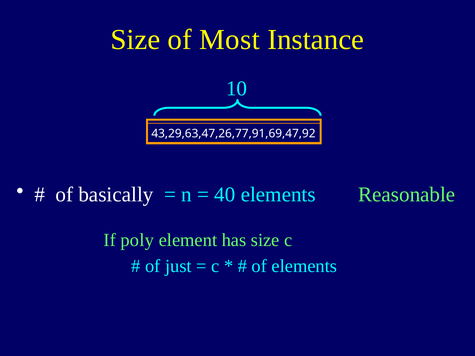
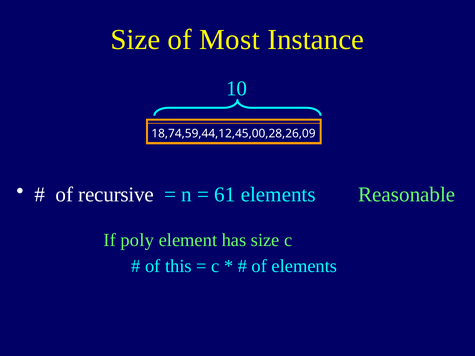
43,29,63,47,26,77,91,69,47,92: 43,29,63,47,26,77,91,69,47,92 -> 18,74,59,44,12,45,00,28,26,09
basically: basically -> recursive
40: 40 -> 61
just: just -> this
